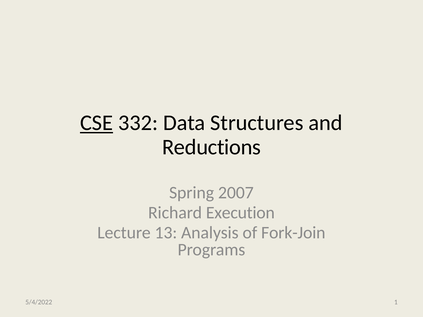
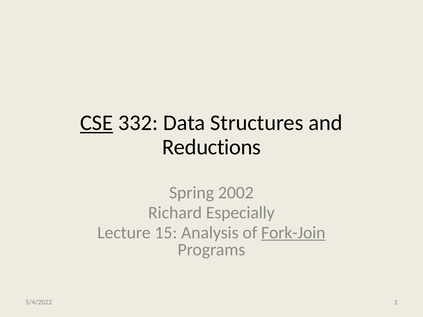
2007: 2007 -> 2002
Execution: Execution -> Especially
13: 13 -> 15
Fork-Join underline: none -> present
